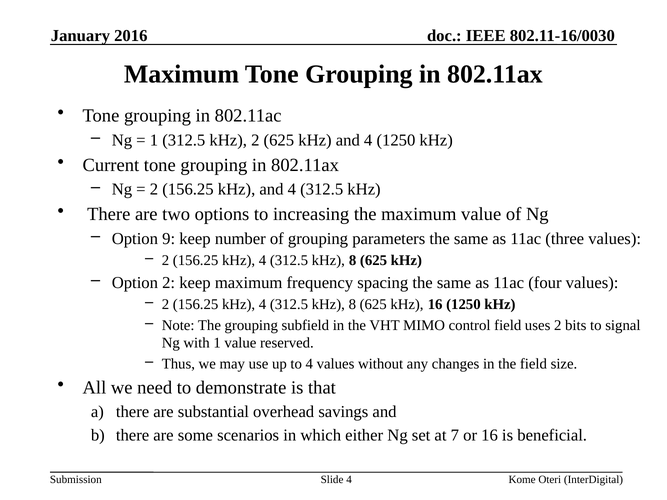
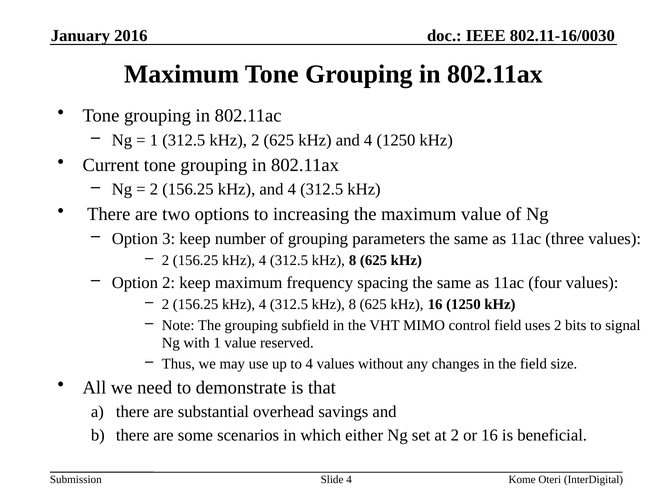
9: 9 -> 3
at 7: 7 -> 2
